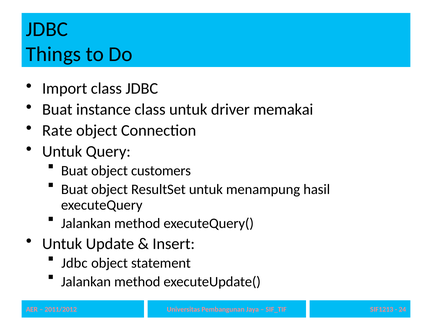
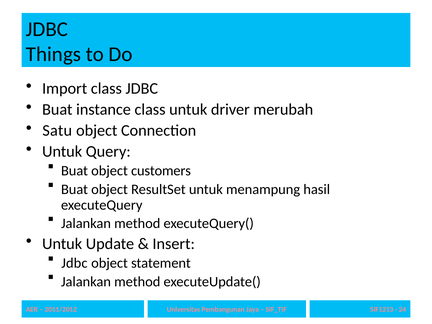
memakai: memakai -> merubah
Rate: Rate -> Satu
